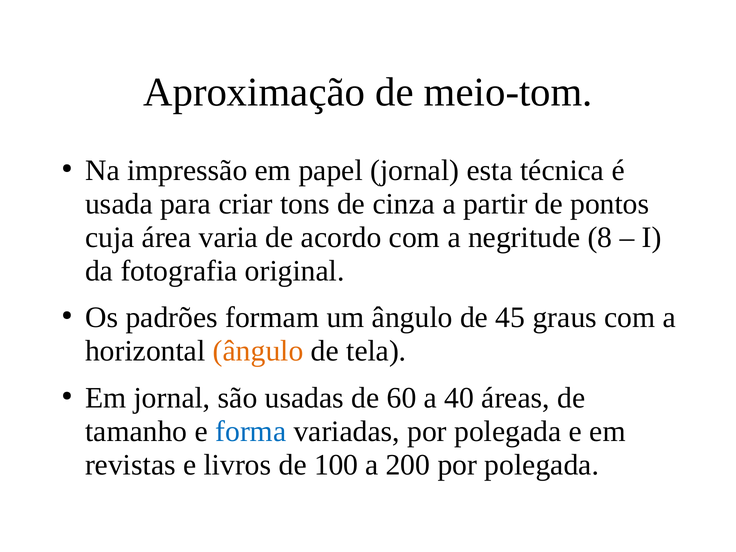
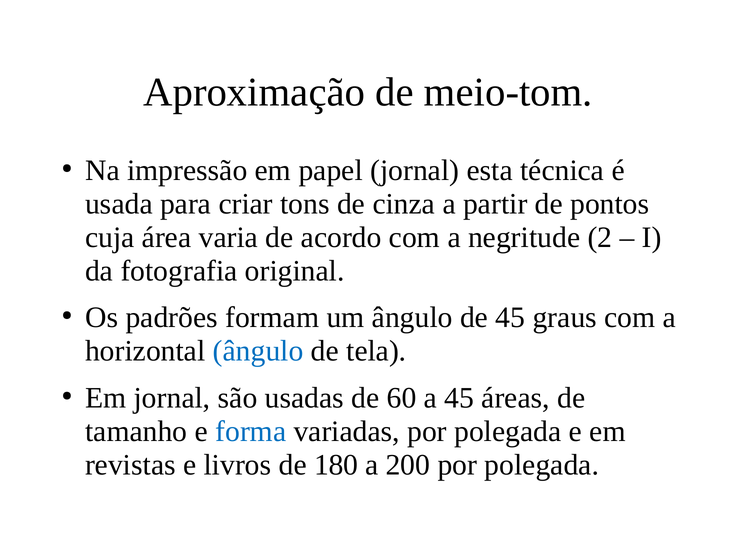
8: 8 -> 2
ângulo at (258, 351) colour: orange -> blue
a 40: 40 -> 45
100: 100 -> 180
